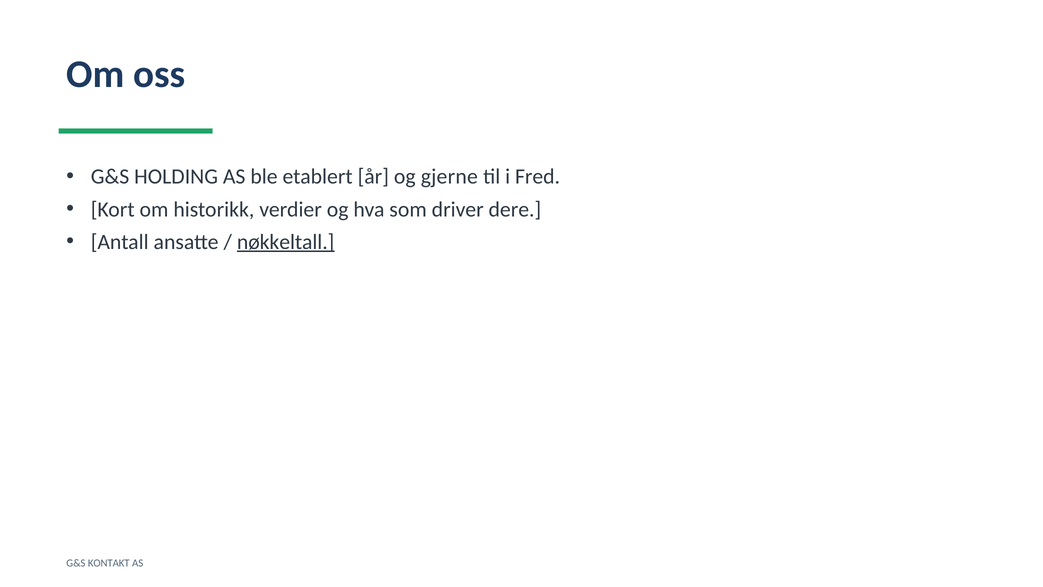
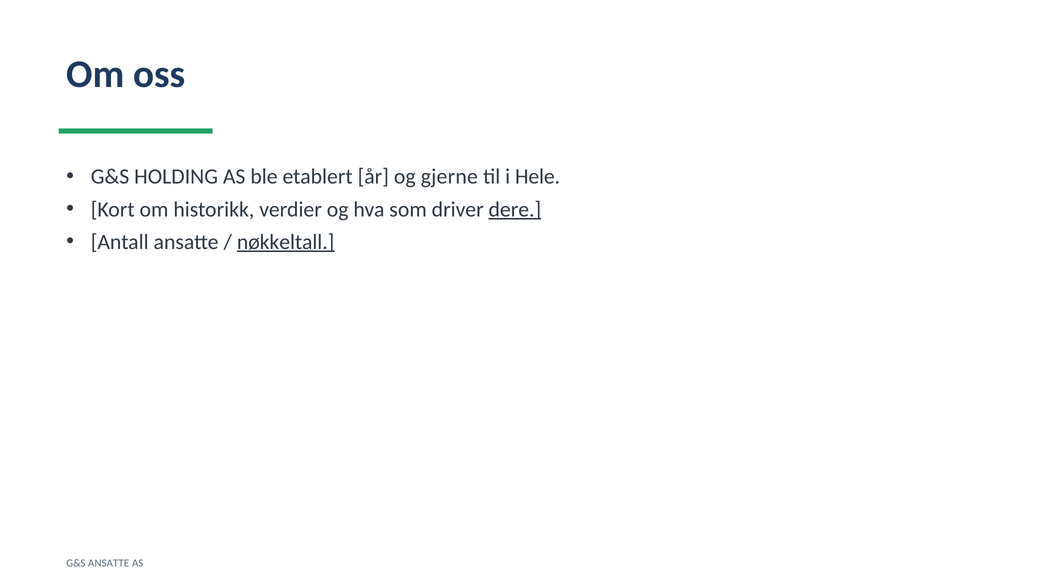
Fred: Fred -> Hele
dere underline: none -> present
G&S KONTAKT: KONTAKT -> ANSATTE
